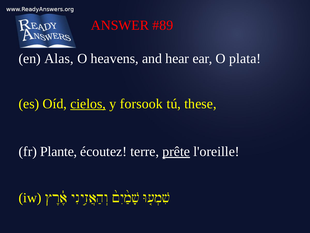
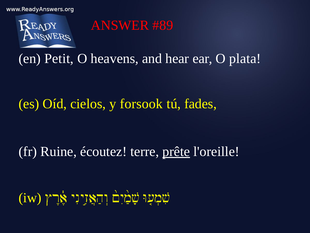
Alas: Alas -> Petit
cielos underline: present -> none
these: these -> fades
Plante: Plante -> Ruine
